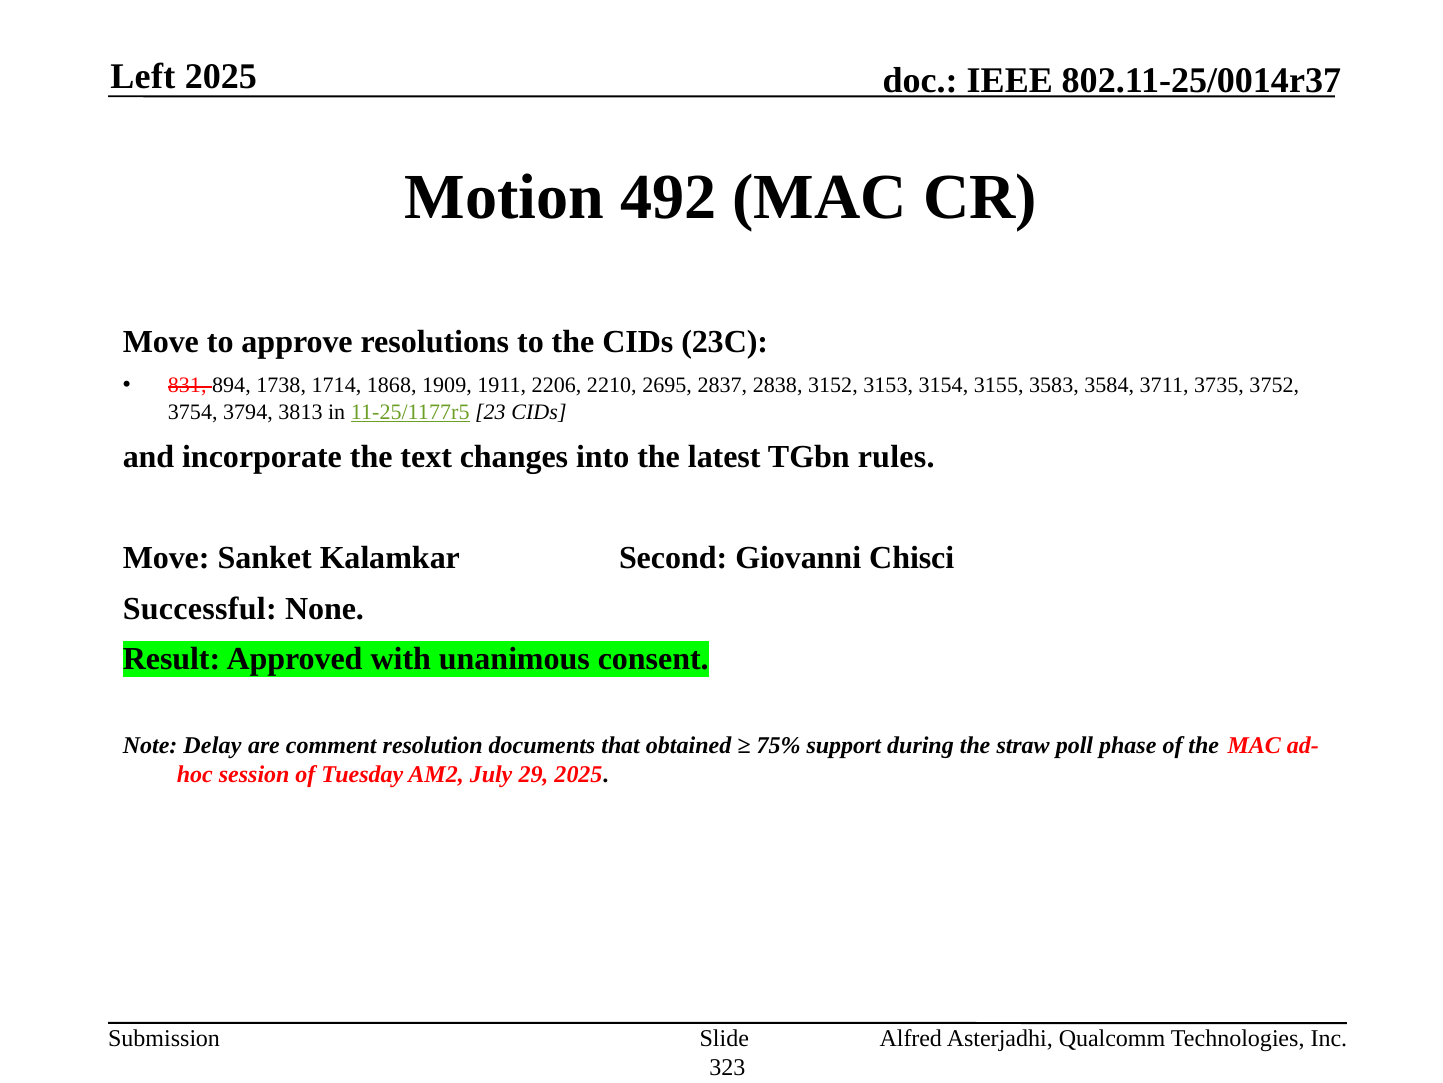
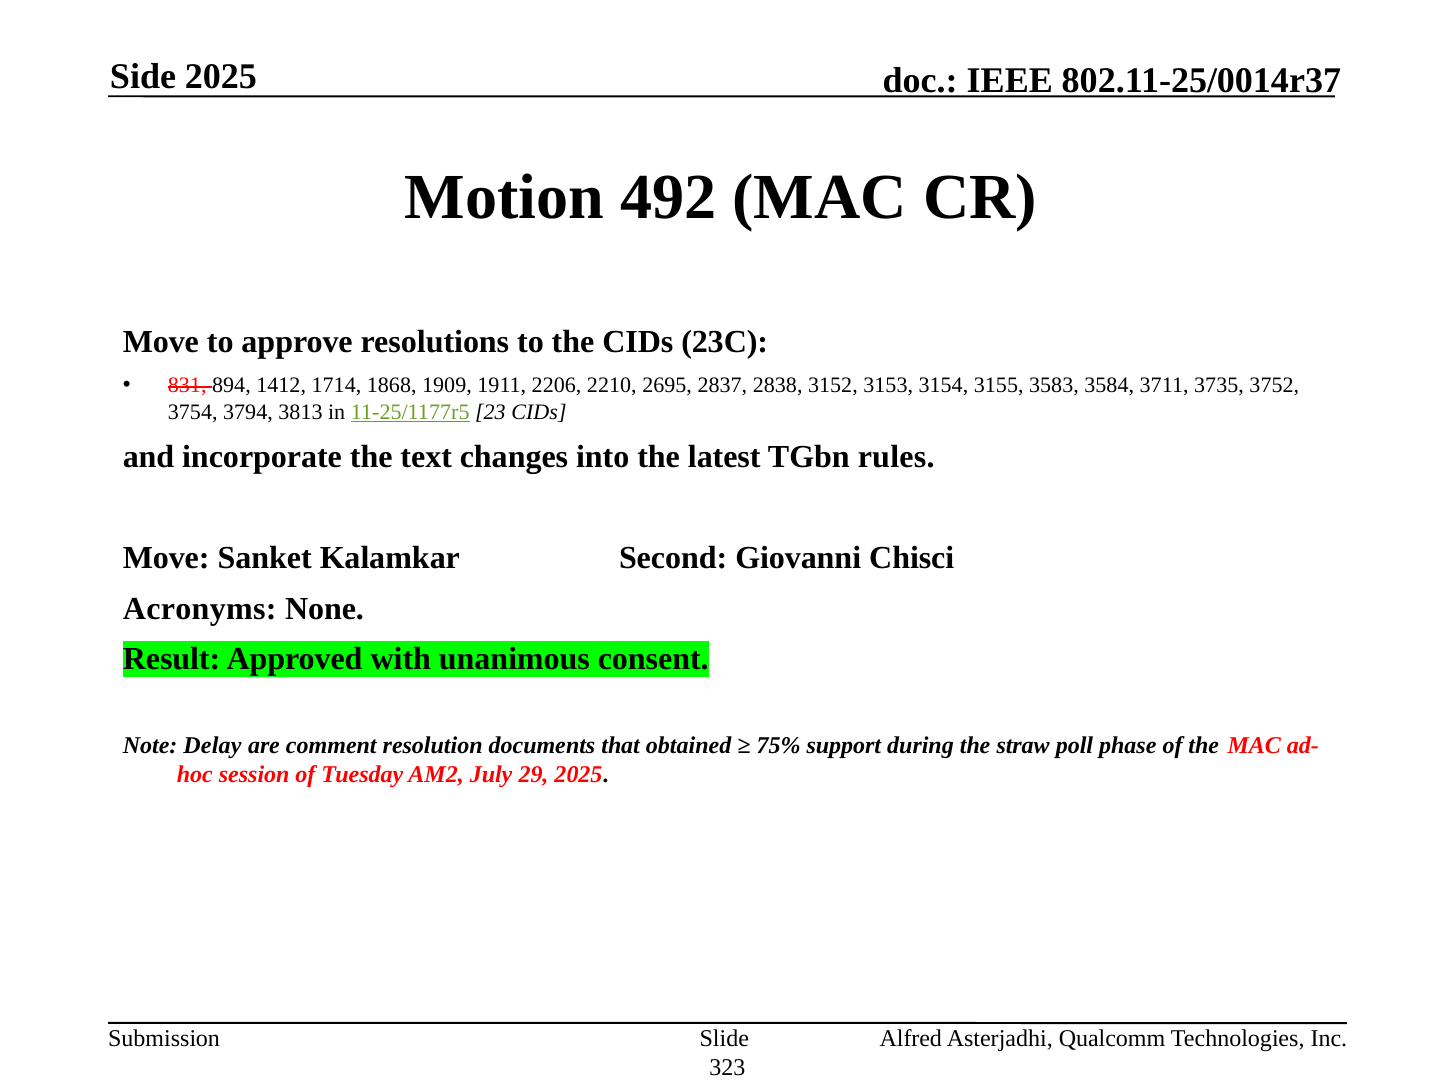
Left: Left -> Side
1738: 1738 -> 1412
Successful: Successful -> Acronyms
